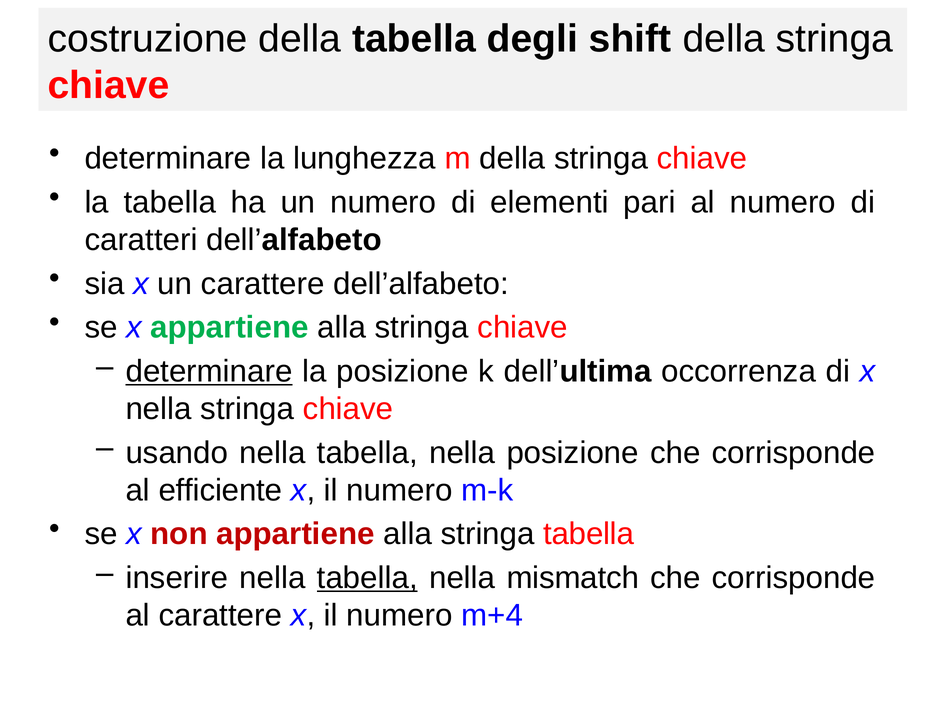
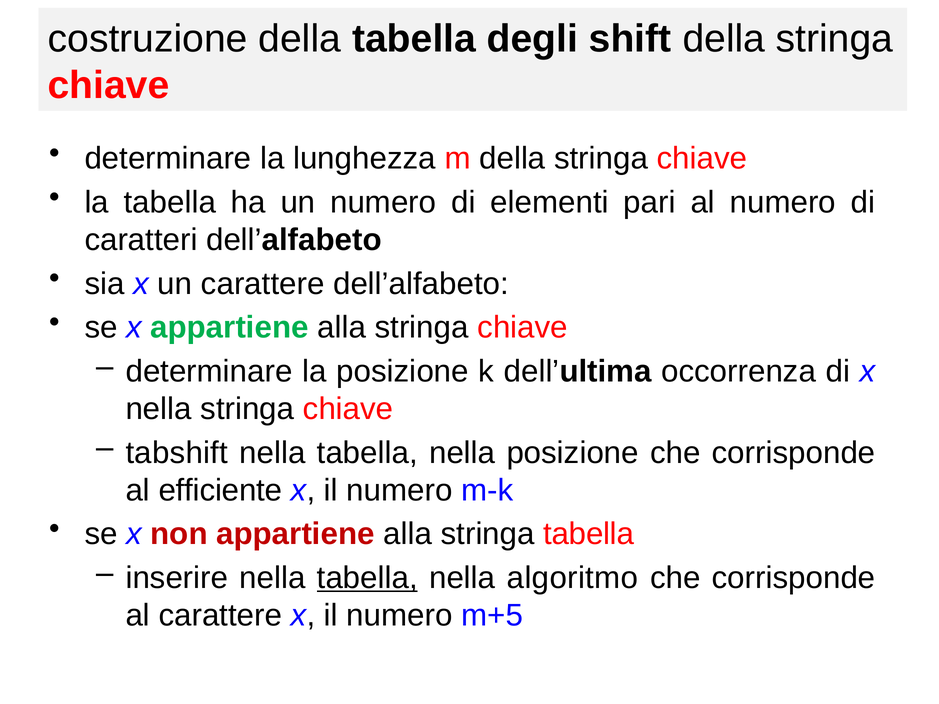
determinare at (209, 371) underline: present -> none
usando: usando -> tabshift
mismatch: mismatch -> algoritmo
m+4: m+4 -> m+5
